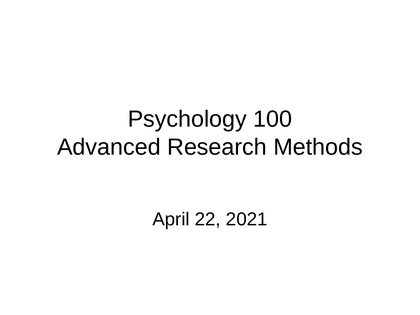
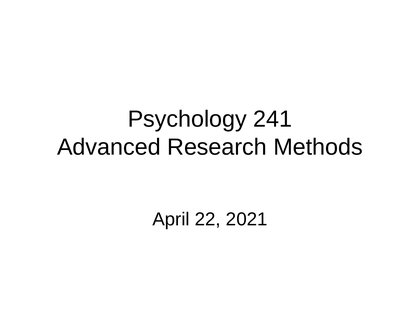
100: 100 -> 241
